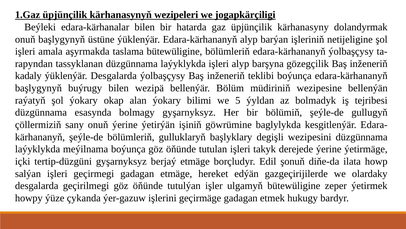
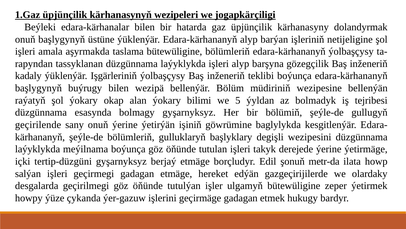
ýüklenýär Desgalarda: Desgalarda -> Işgärleriniň
çöllermiziň: çöllermiziň -> geçirilende
diňe-da: diňe-da -> metr-da
